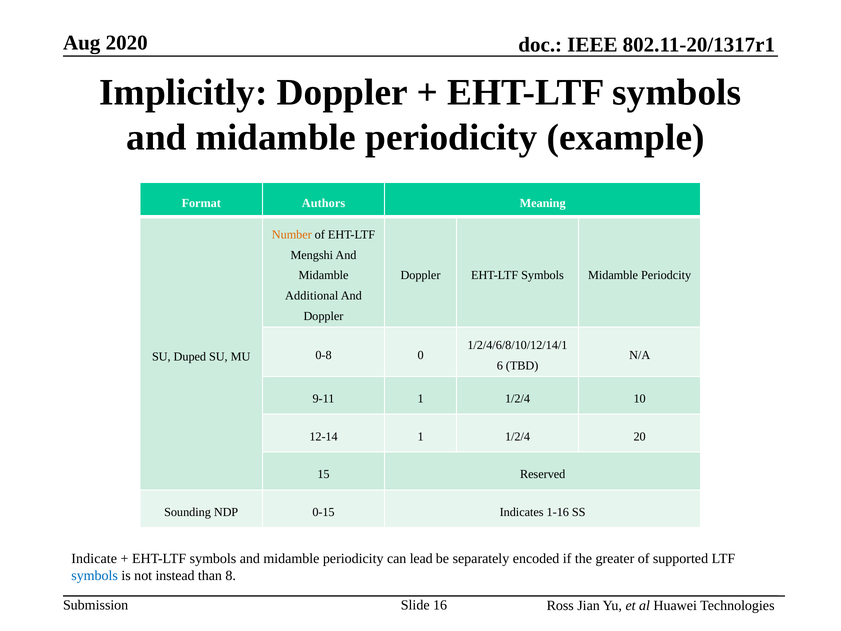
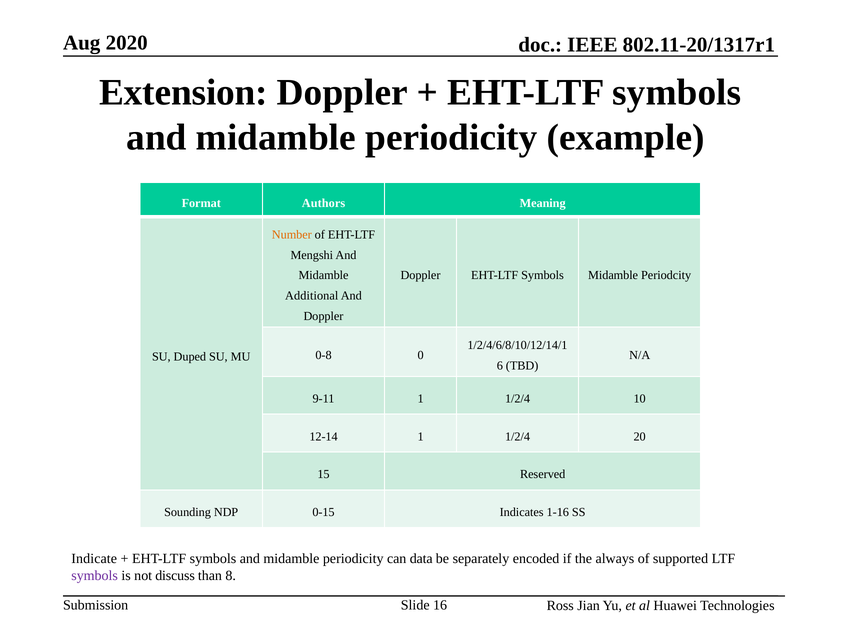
Implicitly: Implicitly -> Extension
lead: lead -> data
greater: greater -> always
symbols at (95, 575) colour: blue -> purple
instead: instead -> discuss
